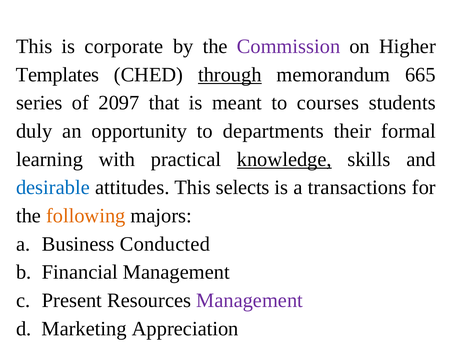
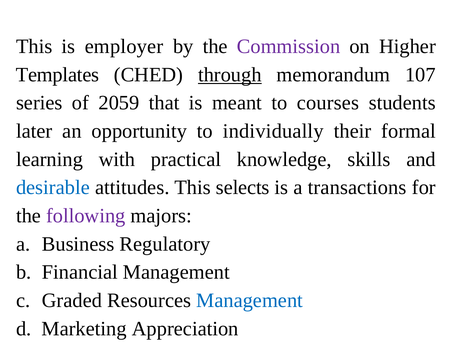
corporate: corporate -> employer
665: 665 -> 107
2097: 2097 -> 2059
duly: duly -> later
departments: departments -> individually
knowledge underline: present -> none
following colour: orange -> purple
Conducted: Conducted -> Regulatory
Present: Present -> Graded
Management at (250, 300) colour: purple -> blue
